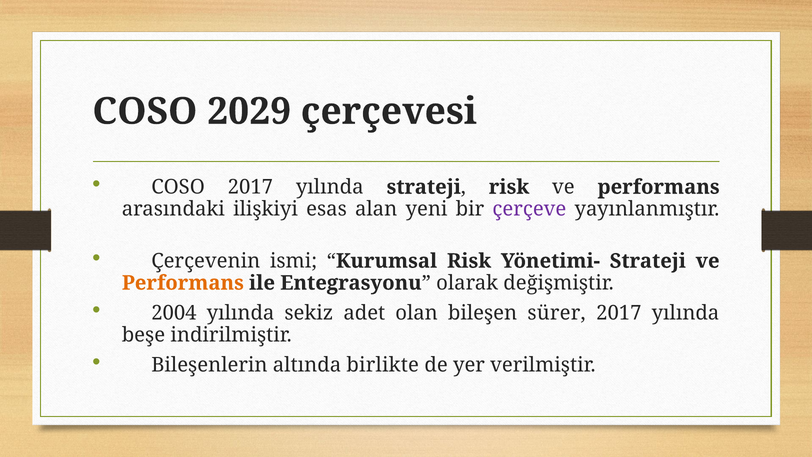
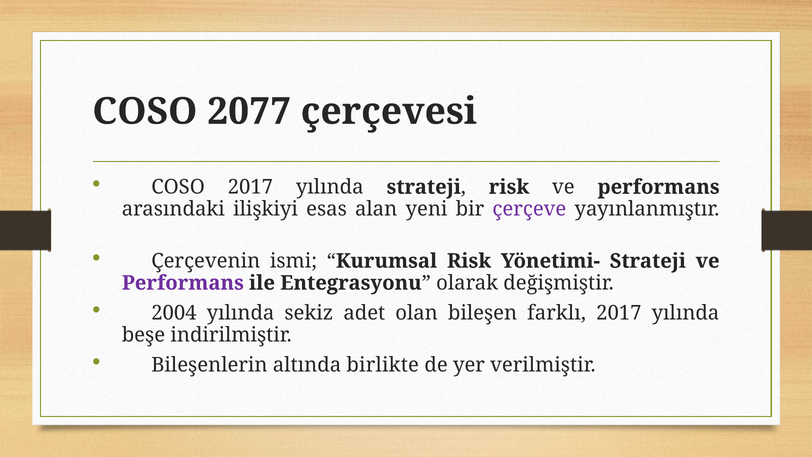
2029: 2029 -> 2077
Performans at (183, 283) colour: orange -> purple
sürer: sürer -> farklı
